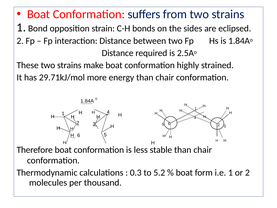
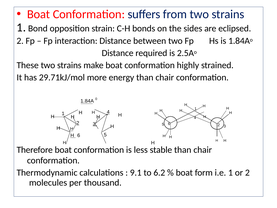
0.3: 0.3 -> 9.1
5.2: 5.2 -> 6.2
